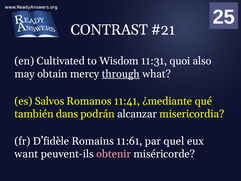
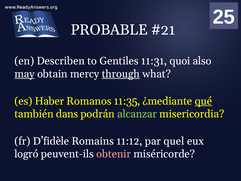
CONTRAST: CONTRAST -> PROBABLE
Cultivated: Cultivated -> Describen
Wisdom: Wisdom -> Gentiles
may underline: none -> present
Salvos: Salvos -> Haber
11:41: 11:41 -> 11:35
qué underline: none -> present
alcanzar colour: white -> light green
11:61: 11:61 -> 11:12
want: want -> logró
